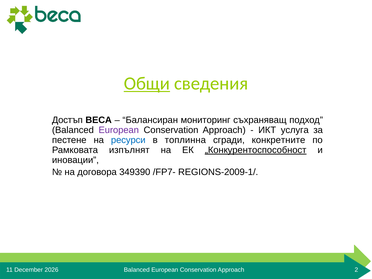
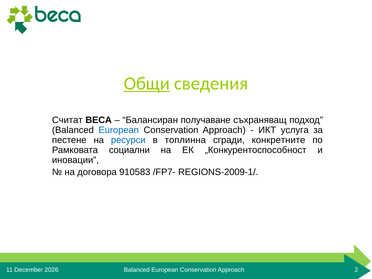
Достъп: Достъп -> Считат
мониторинг: мониторинг -> получаване
European at (119, 130) colour: purple -> blue
изпълнят: изпълнят -> социални
„Конкурентоспособност underline: present -> none
349390: 349390 -> 910583
